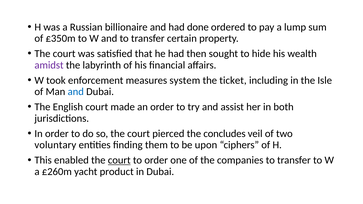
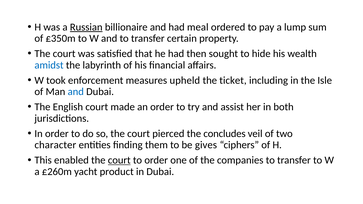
Russian underline: none -> present
done: done -> meal
amidst colour: purple -> blue
system: system -> upheld
voluntary: voluntary -> character
upon: upon -> gives
